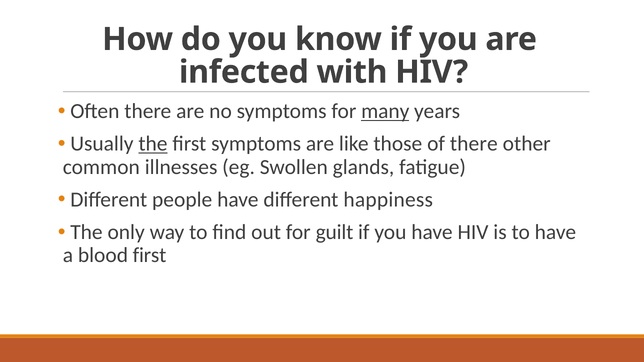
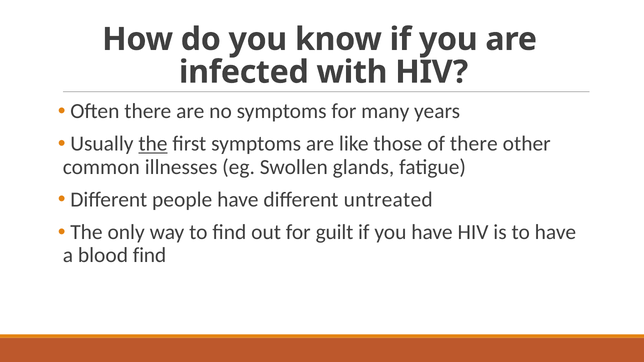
many underline: present -> none
happiness: happiness -> untreated
blood first: first -> find
